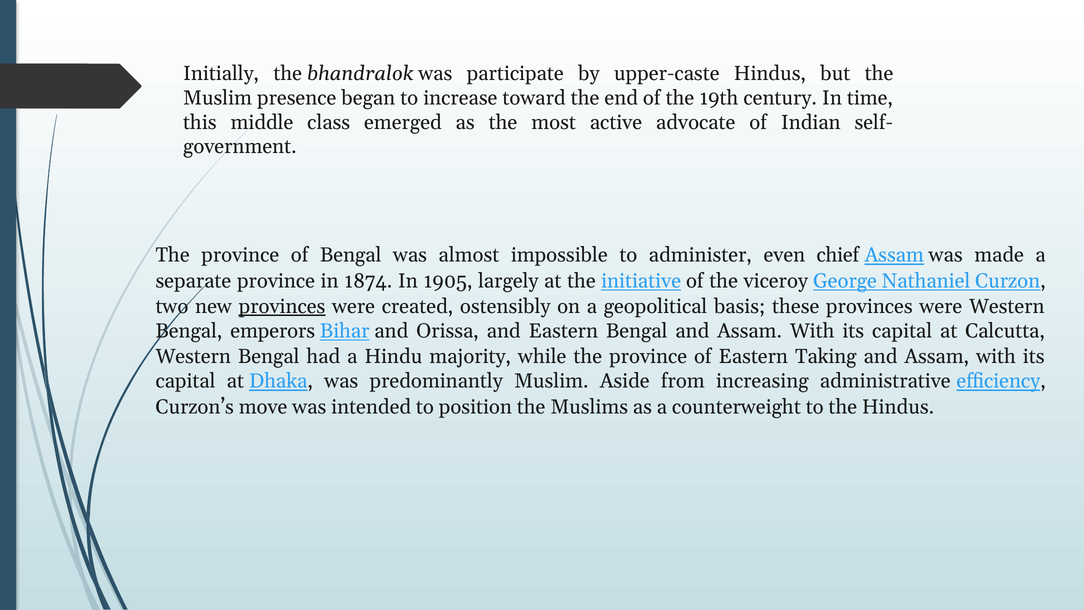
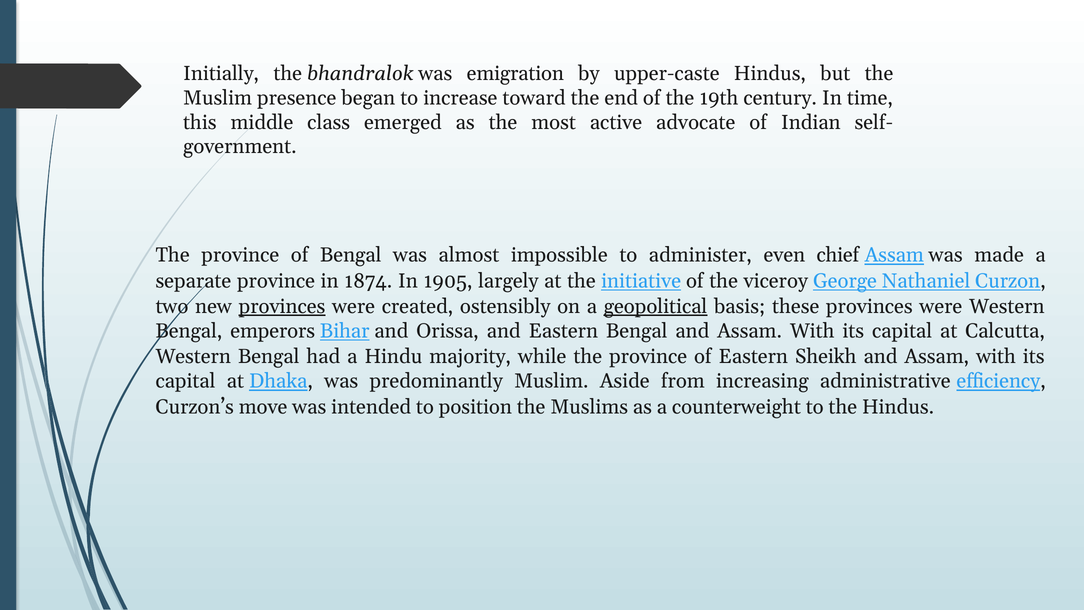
participate: participate -> emigration
geopolitical underline: none -> present
Taking: Taking -> Sheikh
